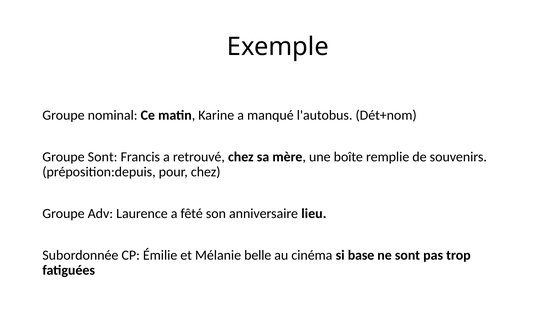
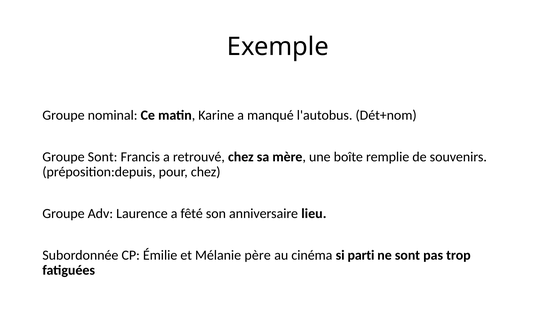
belle: belle -> père
base: base -> parti
